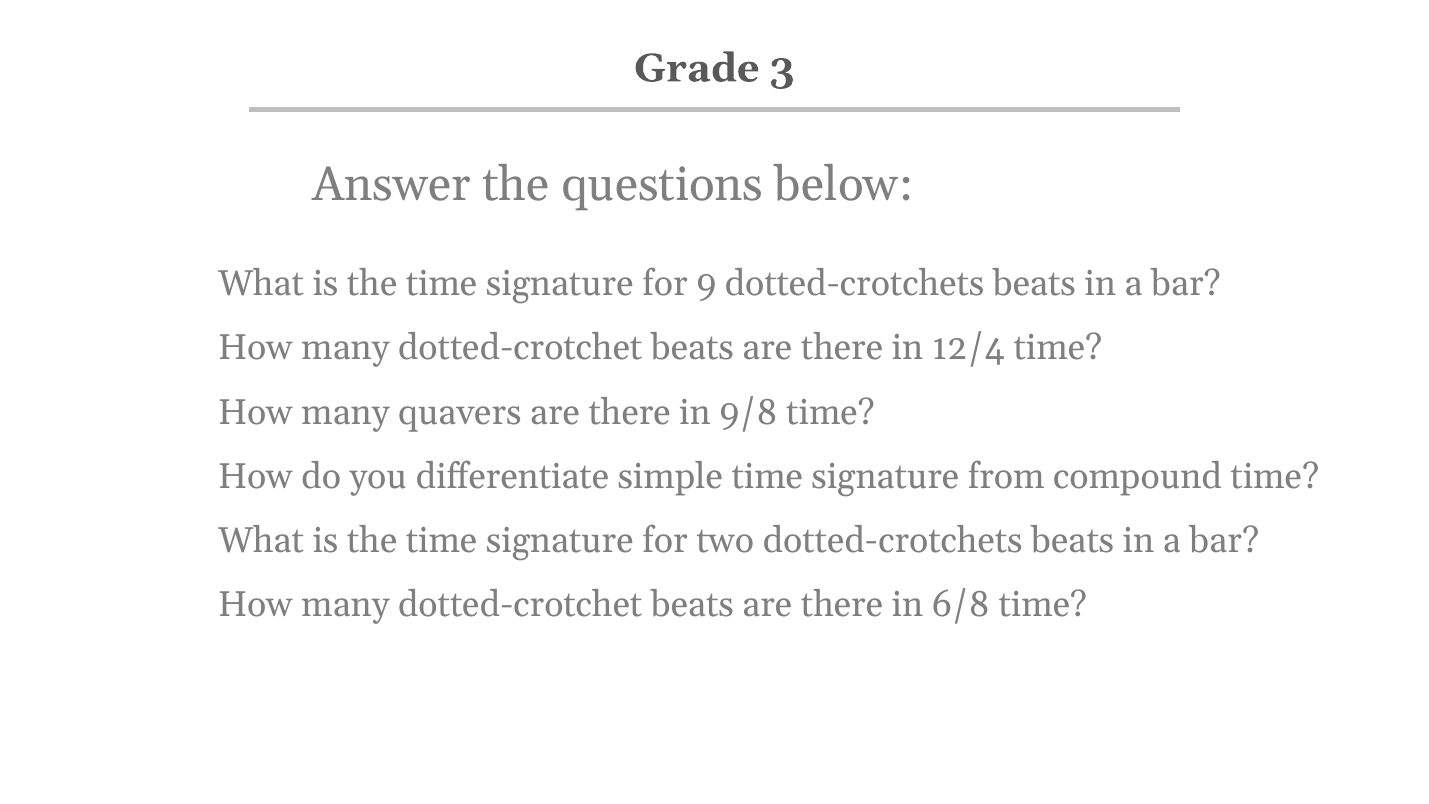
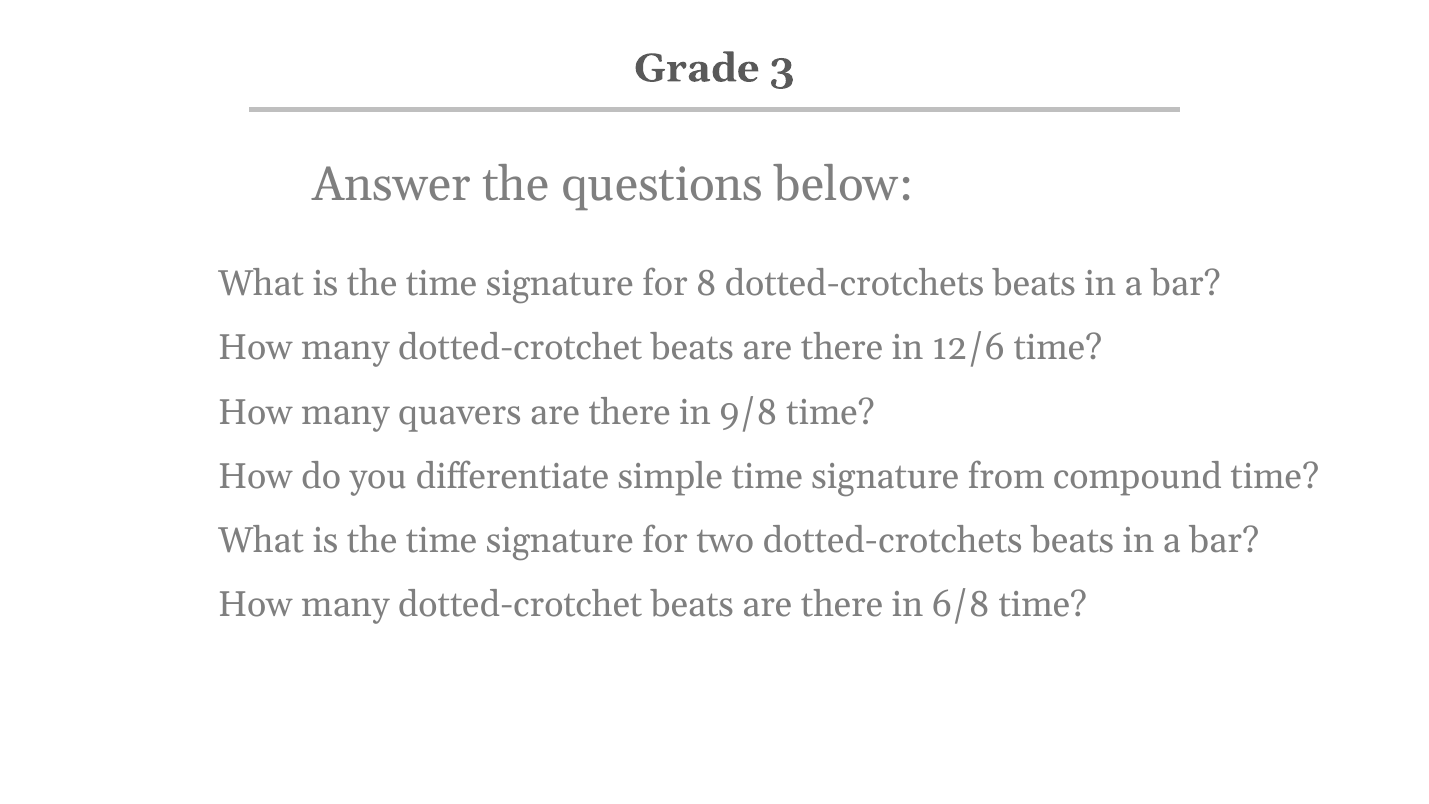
9: 9 -> 8
12/4: 12/4 -> 12/6
